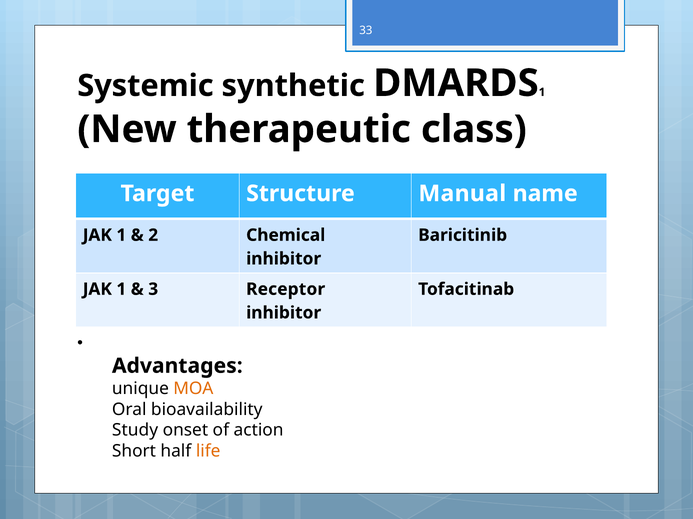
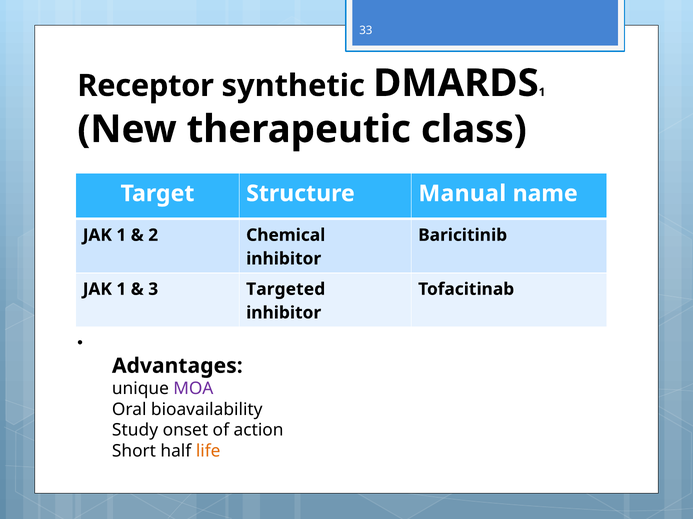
Systemic: Systemic -> Receptor
Receptor: Receptor -> Targeted
MOA colour: orange -> purple
